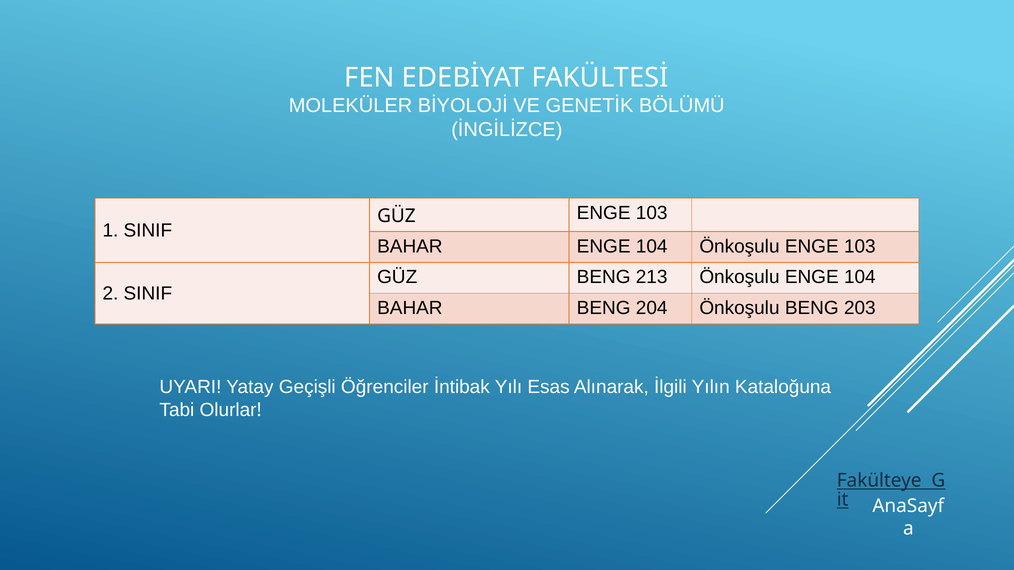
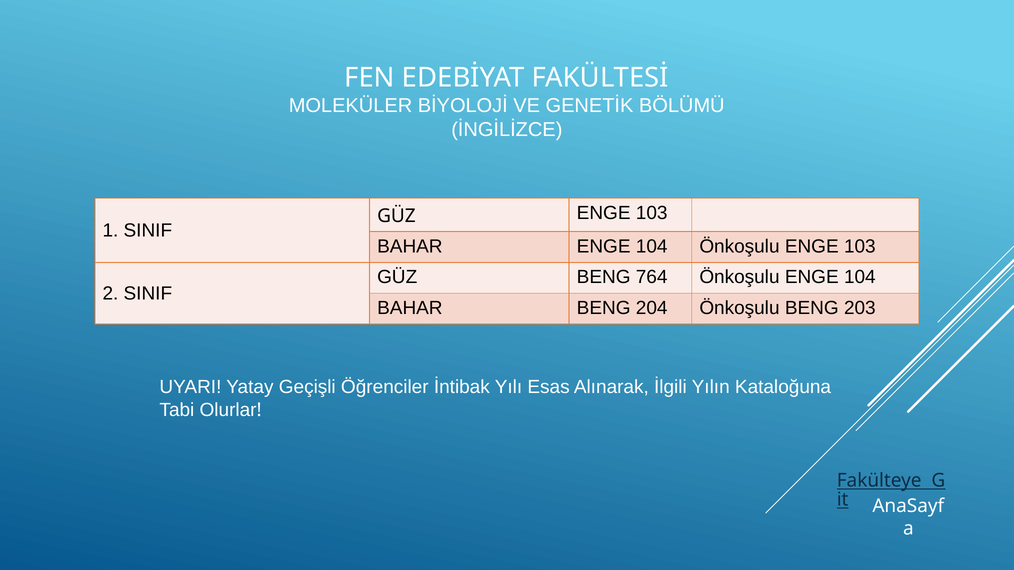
213: 213 -> 764
